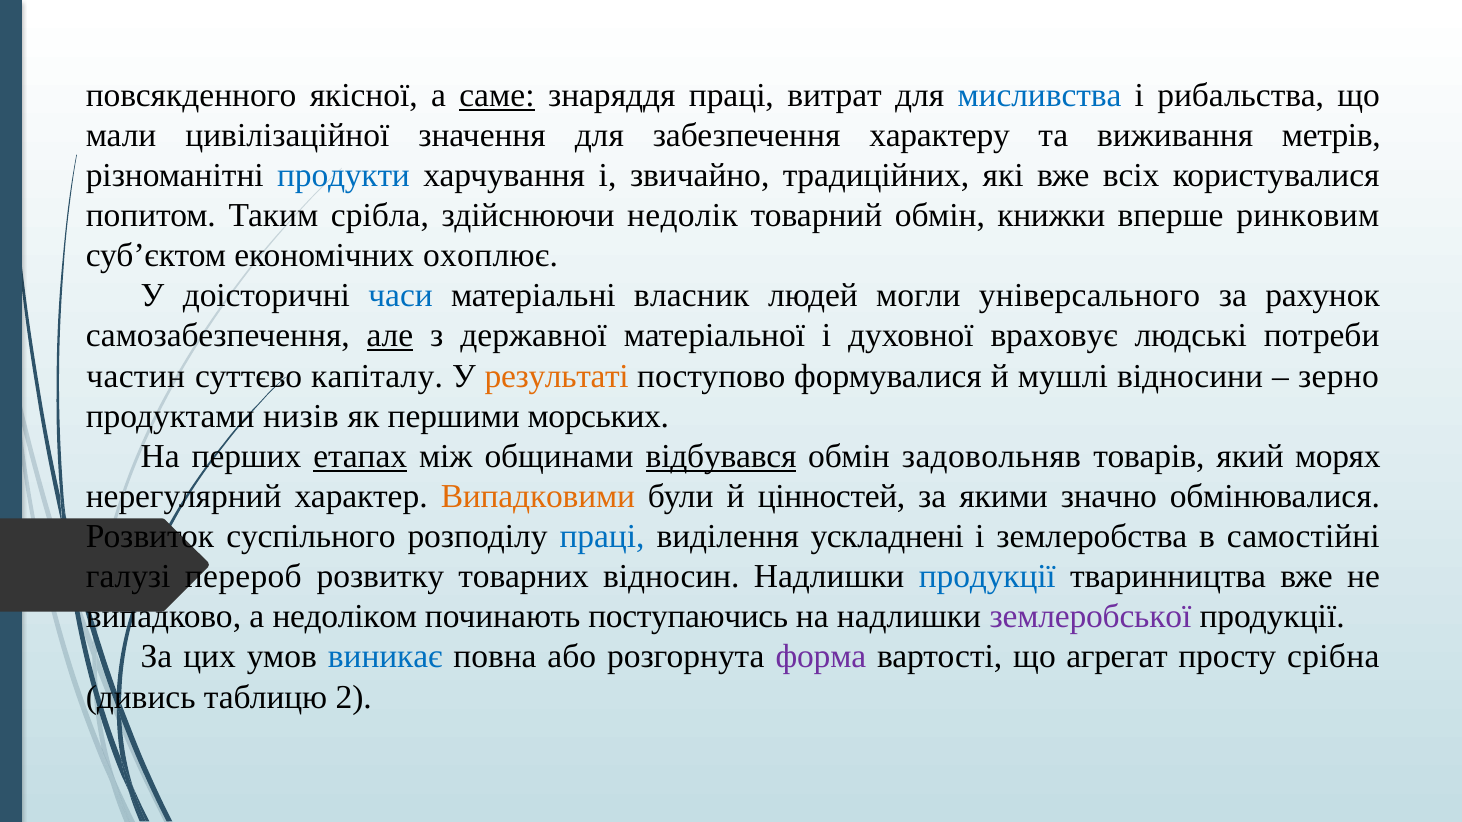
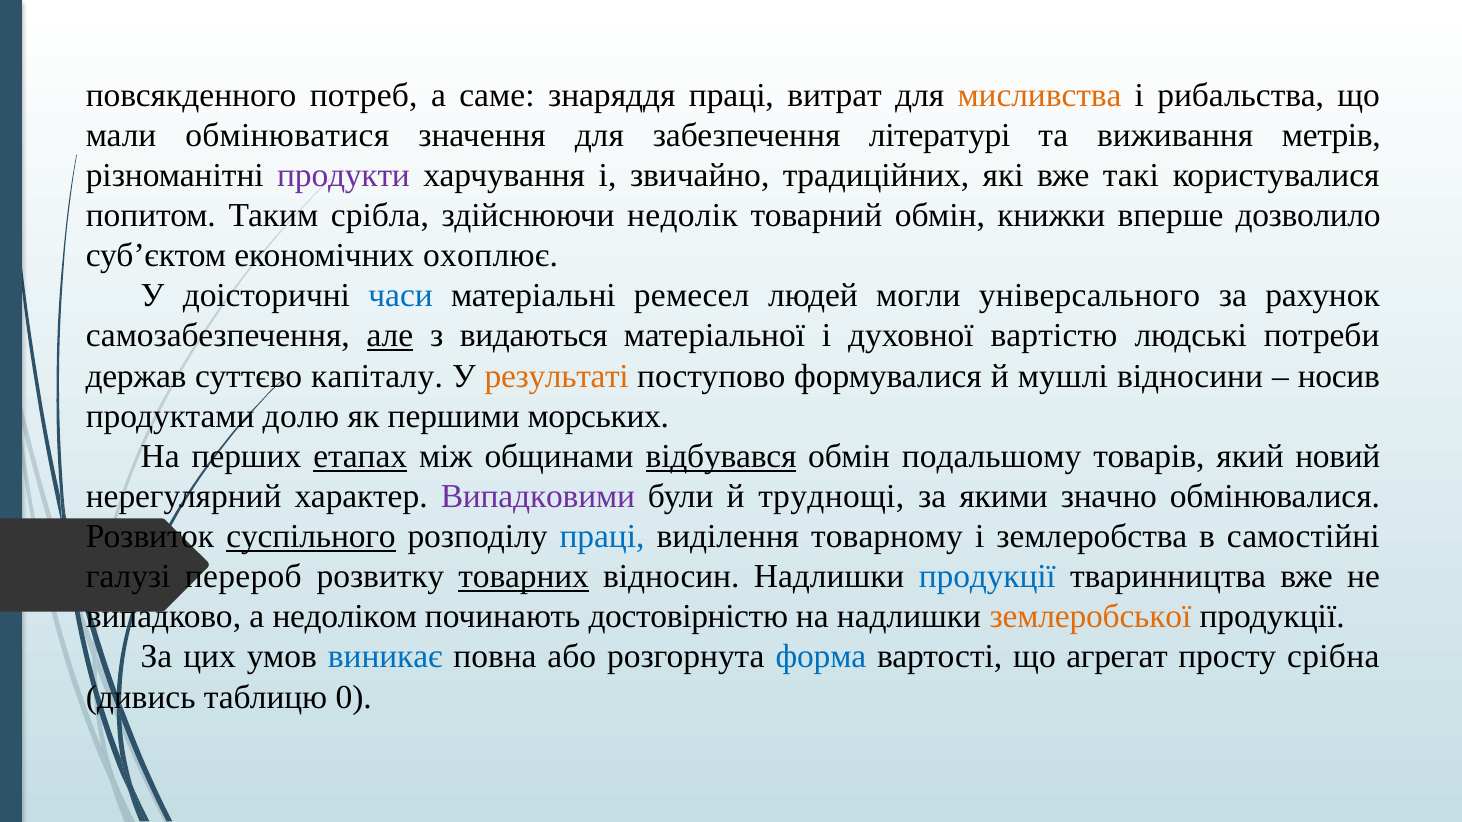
якісної: якісної -> потреб
саме underline: present -> none
мисливства colour: blue -> orange
цивілізаційної: цивілізаційної -> обмінюватися
характеру: характеру -> літературі
продукти colour: blue -> purple
всіх: всіх -> такі
ринковим: ринковим -> дозволило
власник: власник -> ремесел
державної: державної -> видаються
враховує: враховує -> вартістю
частин: частин -> держав
зерно: зерно -> носив
низів: низів -> долю
задовольняв: задовольняв -> подальшому
морях: морях -> новий
Випадковими colour: orange -> purple
цінностей: цінностей -> труднощі
суспільного underline: none -> present
ускладнені: ускладнені -> товарному
товарних underline: none -> present
поступаючись: поступаючись -> достовірністю
землеробської colour: purple -> orange
форма colour: purple -> blue
2: 2 -> 0
